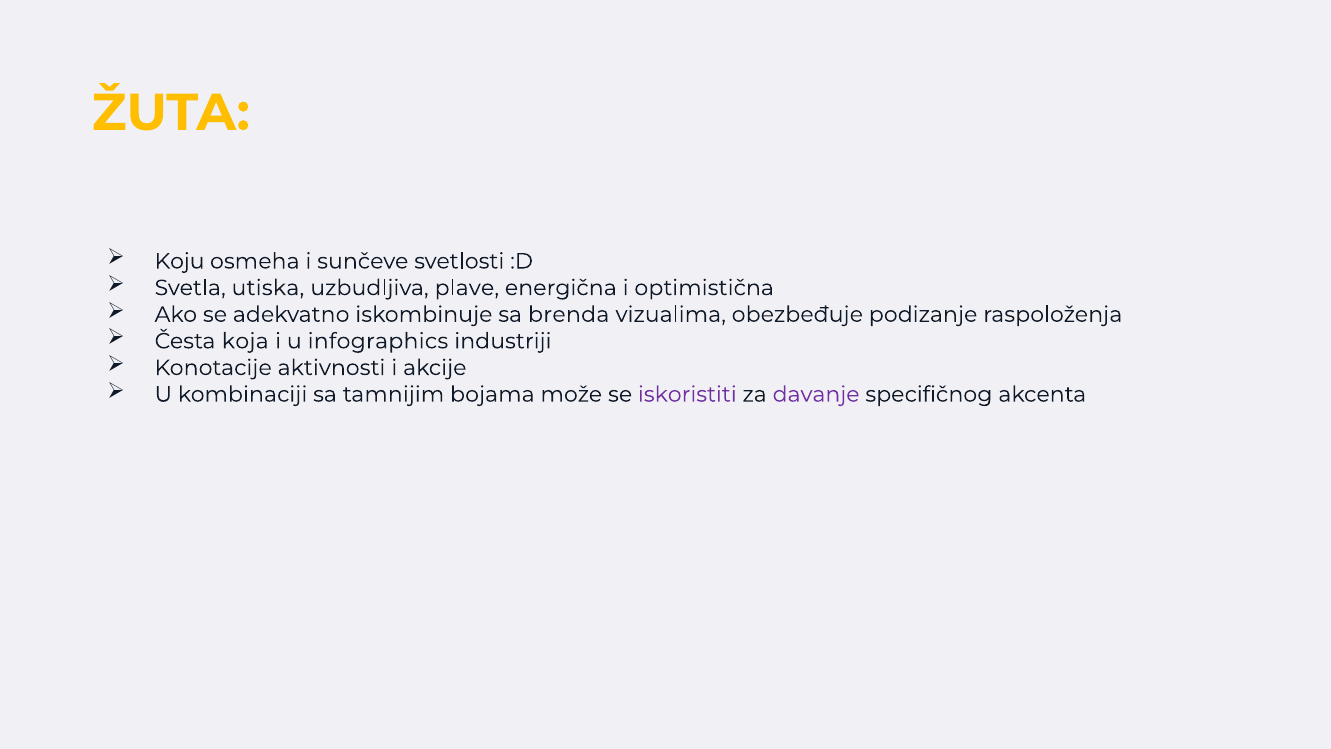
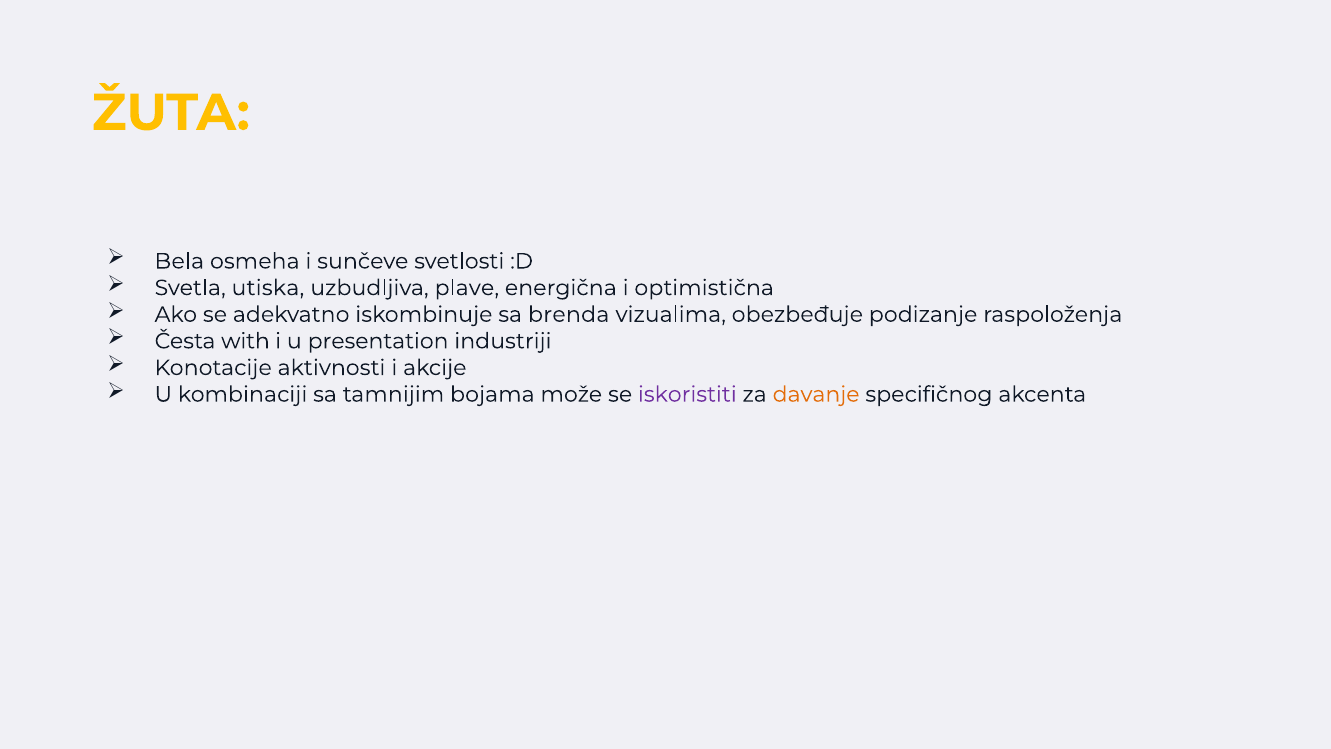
Koju: Koju -> Bela
koja: koja -> with
infographics: infographics -> presentation
davanje colour: purple -> orange
